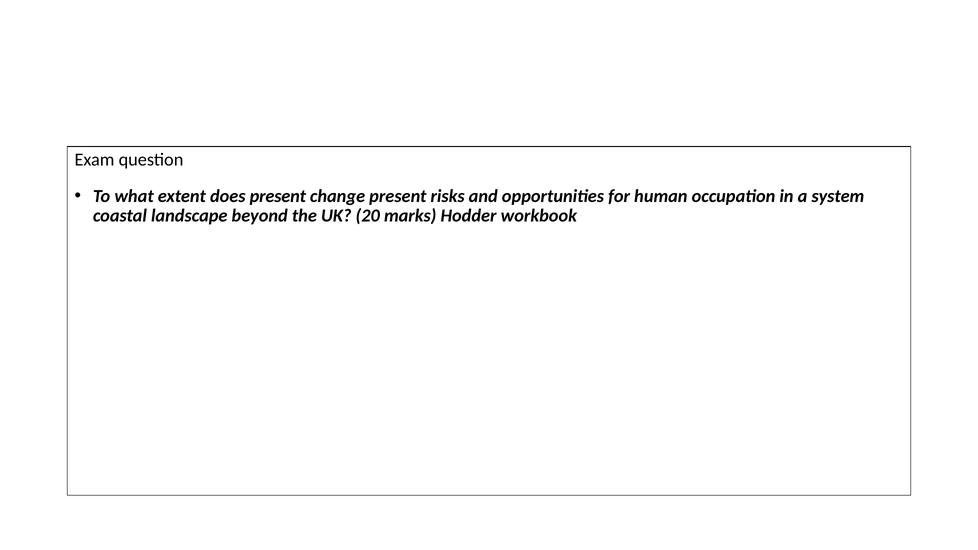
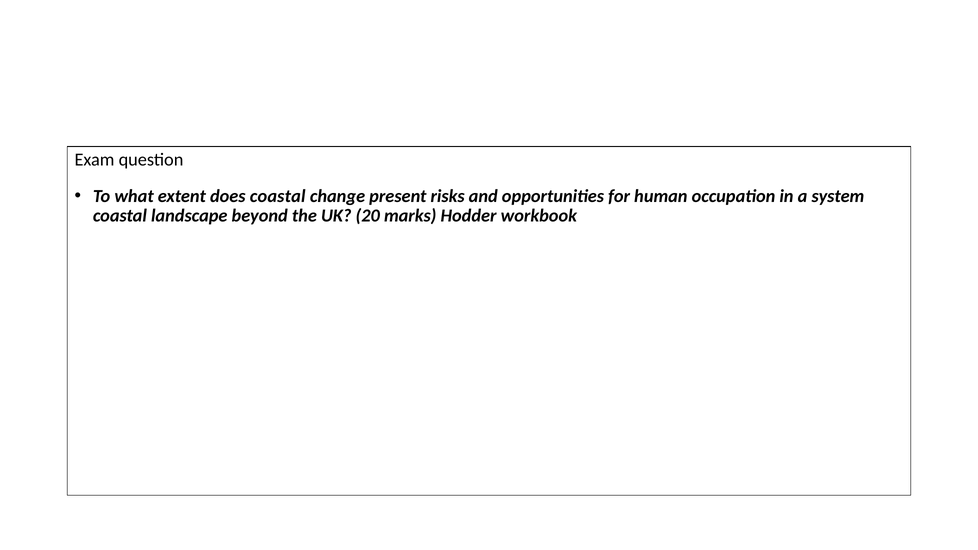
does present: present -> coastal
